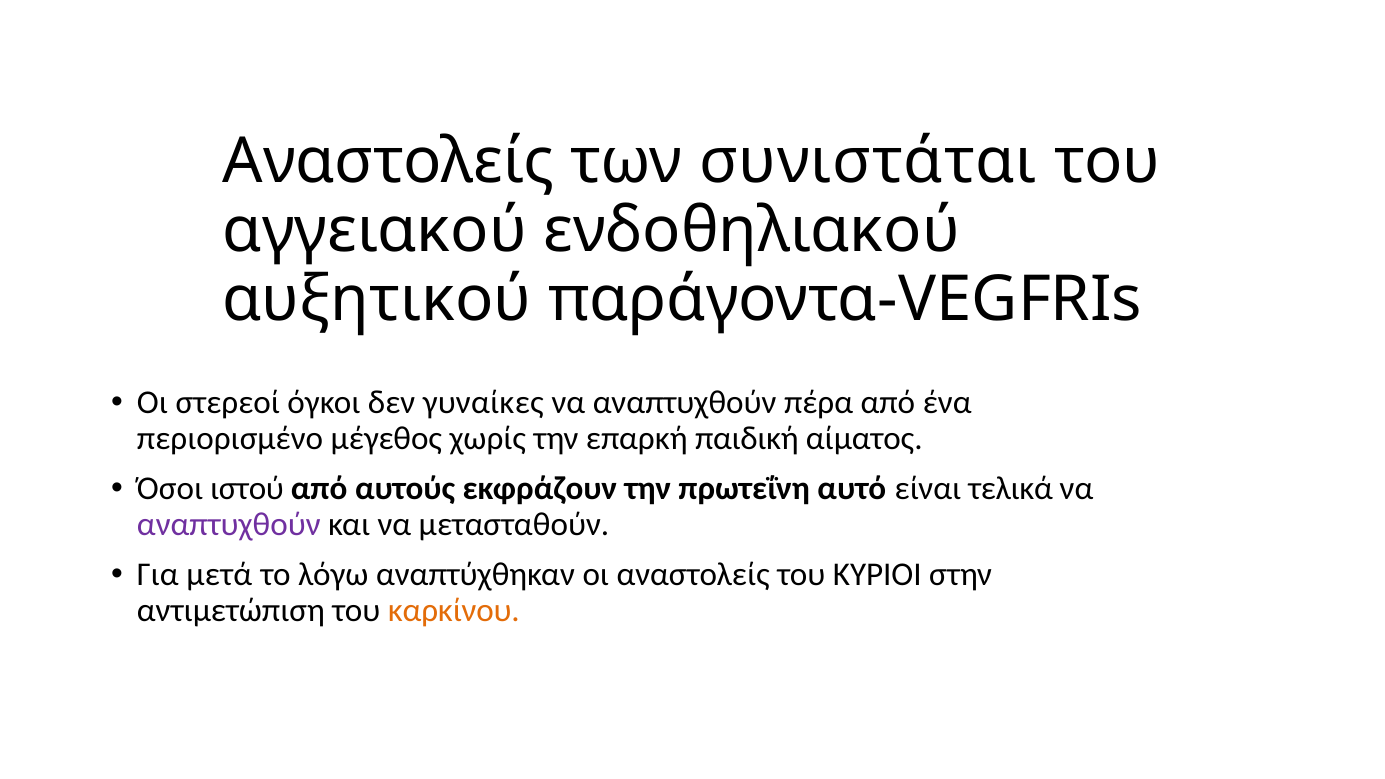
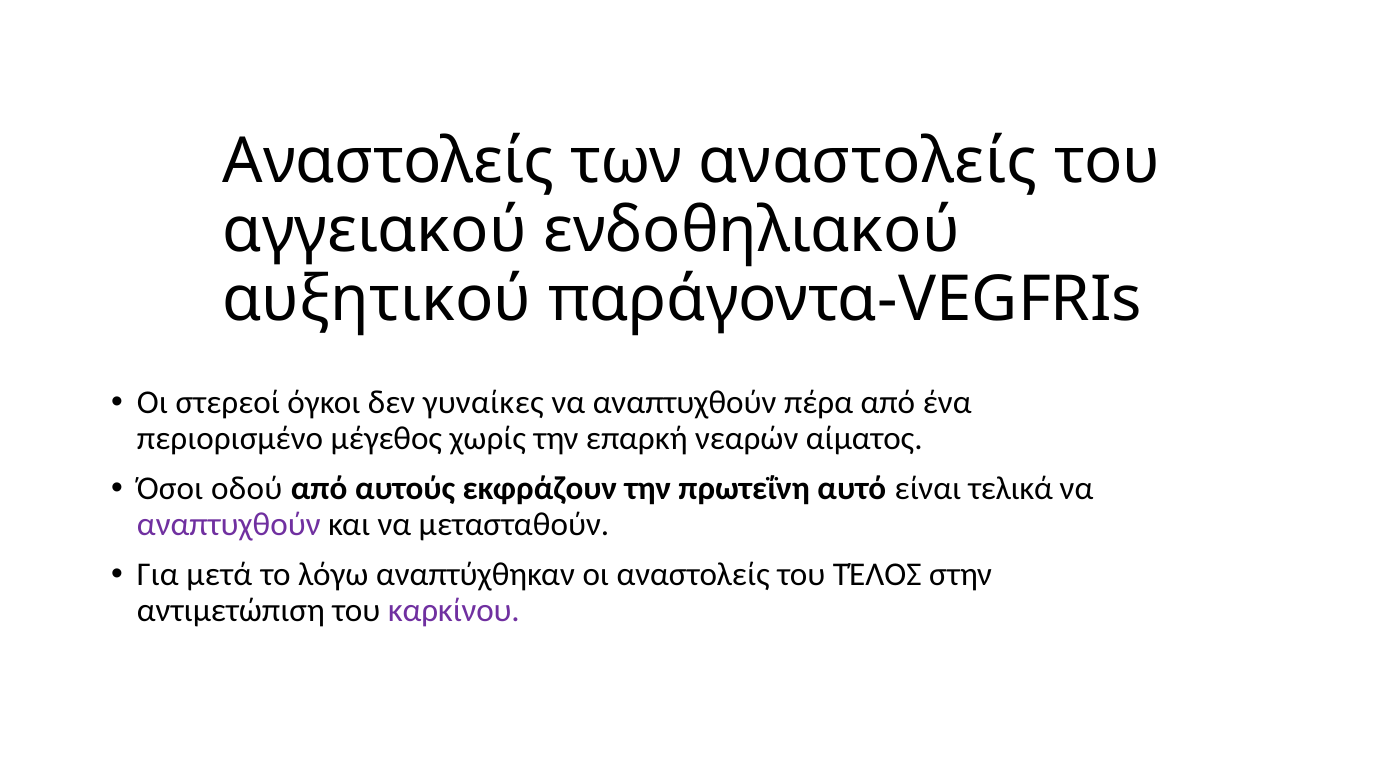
των συνιστάται: συνιστάται -> αναστολείς
παιδική: παιδική -> νεαρών
ιστού: ιστού -> οδού
ΚΥΡΙΟΙ: ΚΥΡΙΟΙ -> ΤΈΛΟΣ
καρκίνου colour: orange -> purple
